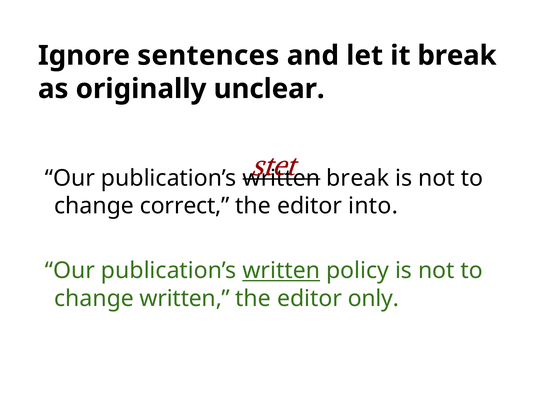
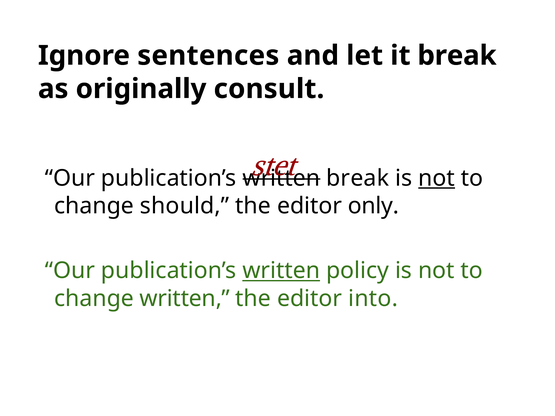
unclear: unclear -> consult
not at (437, 178) underline: none -> present
correct: correct -> should
into: into -> only
only: only -> into
